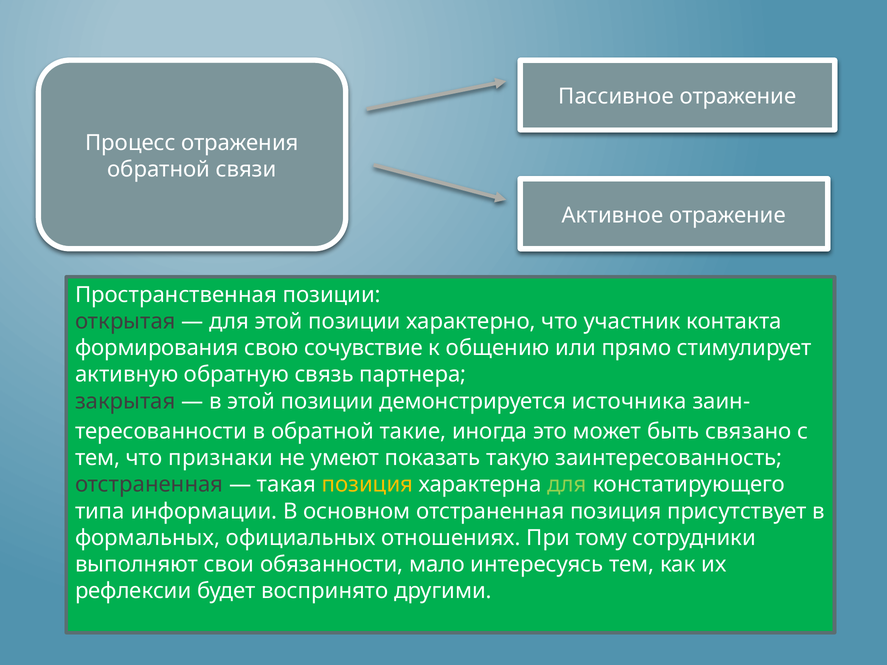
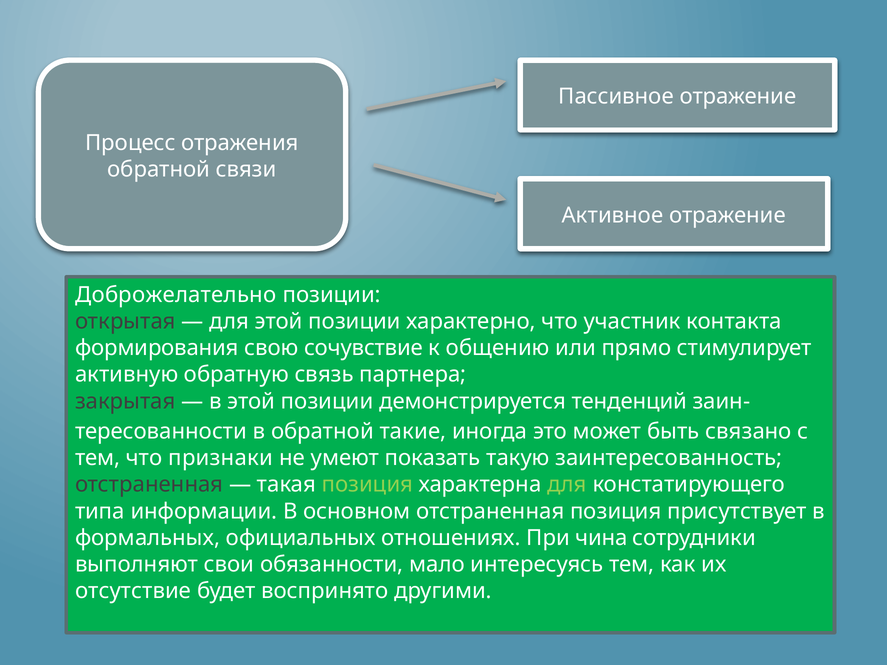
Пространственная: Пространственная -> Доброжелательно
источника: источника -> тенденций
позиция at (367, 485) colour: yellow -> light green
тому: тому -> чина
рефлексии: рефлексии -> отсутствие
